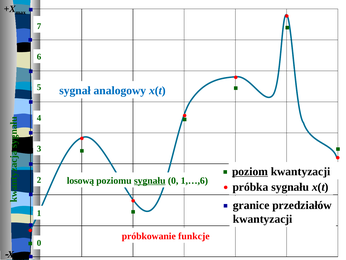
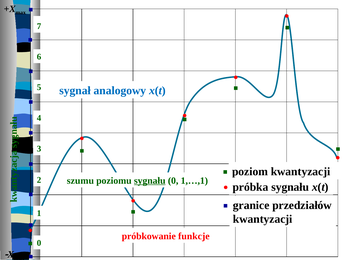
poziom underline: present -> none
losową: losową -> szumu
1,…,6: 1,…,6 -> 1,…,1
